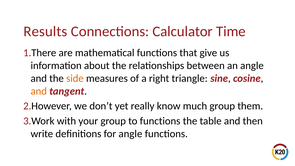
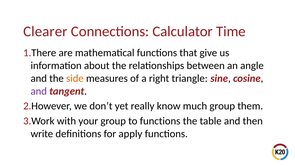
Results: Results -> Clearer
and at (39, 91) colour: orange -> purple
for angle: angle -> apply
